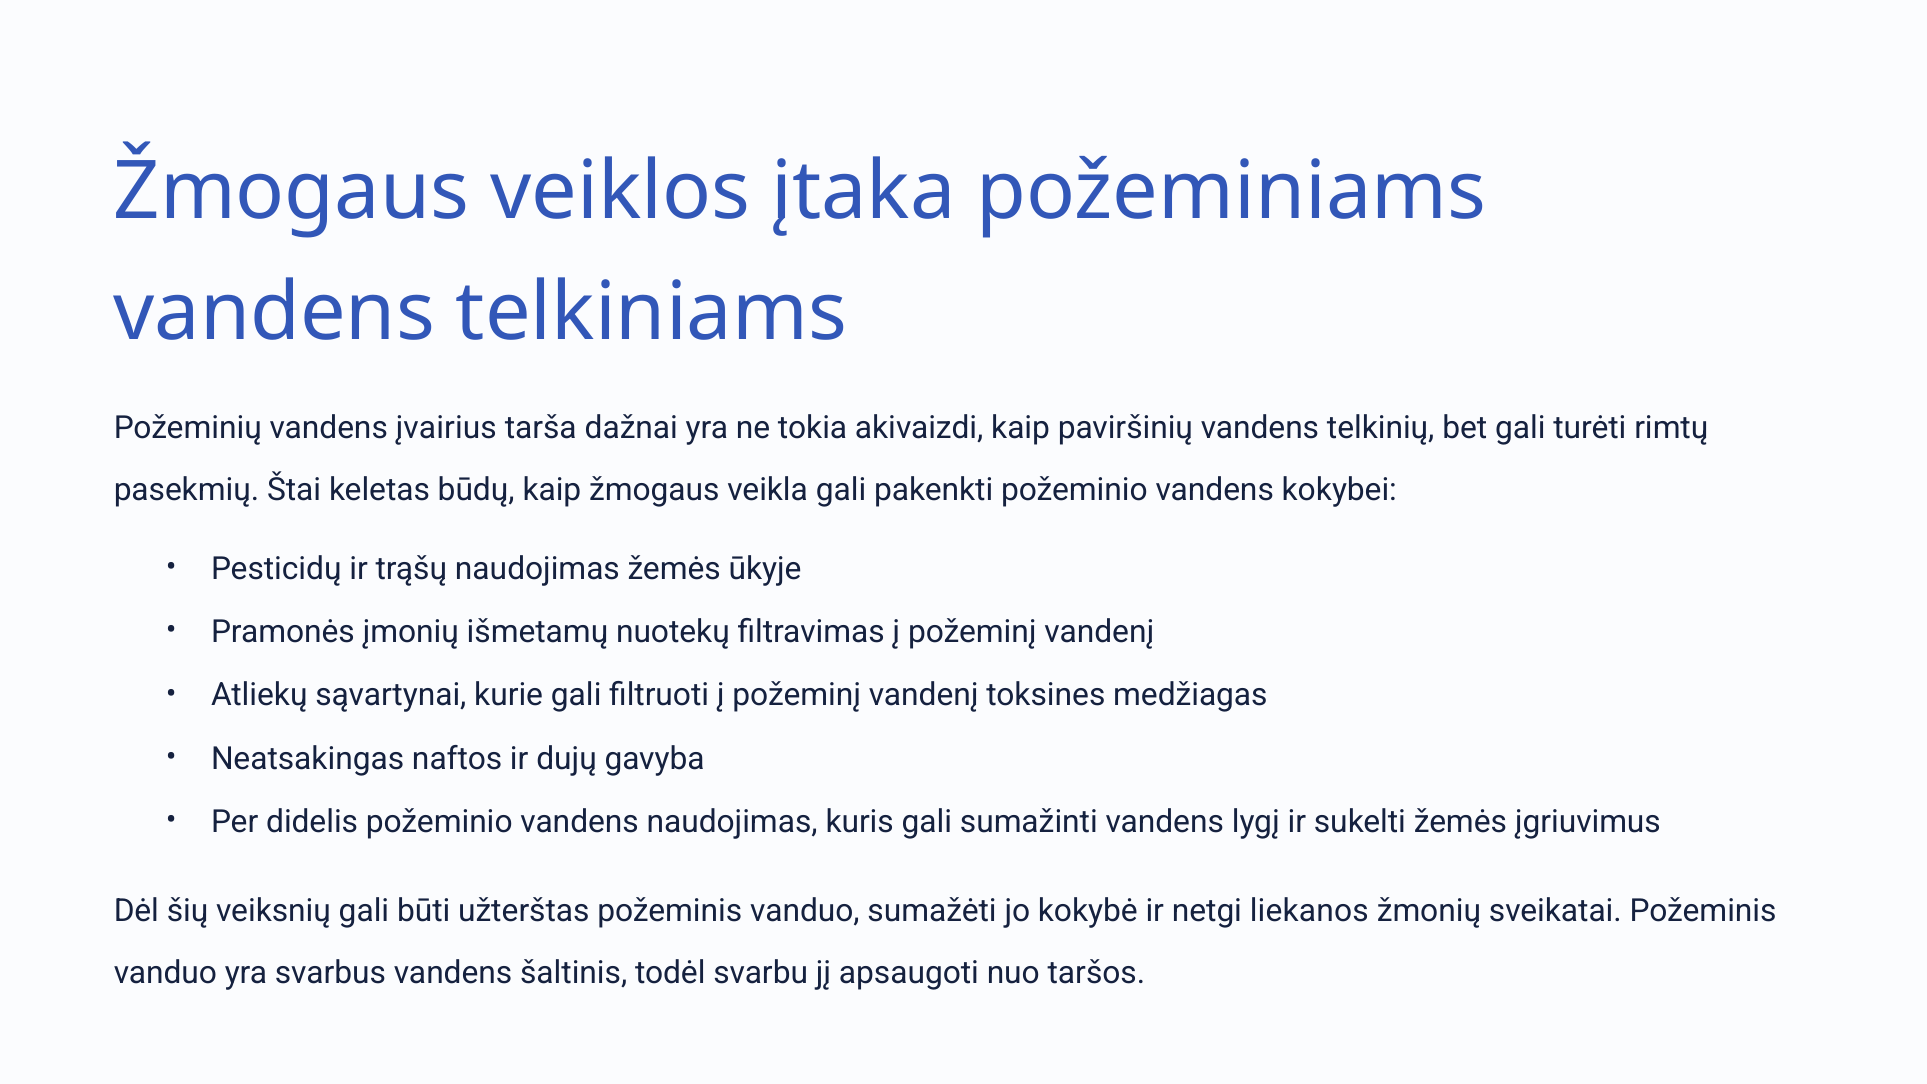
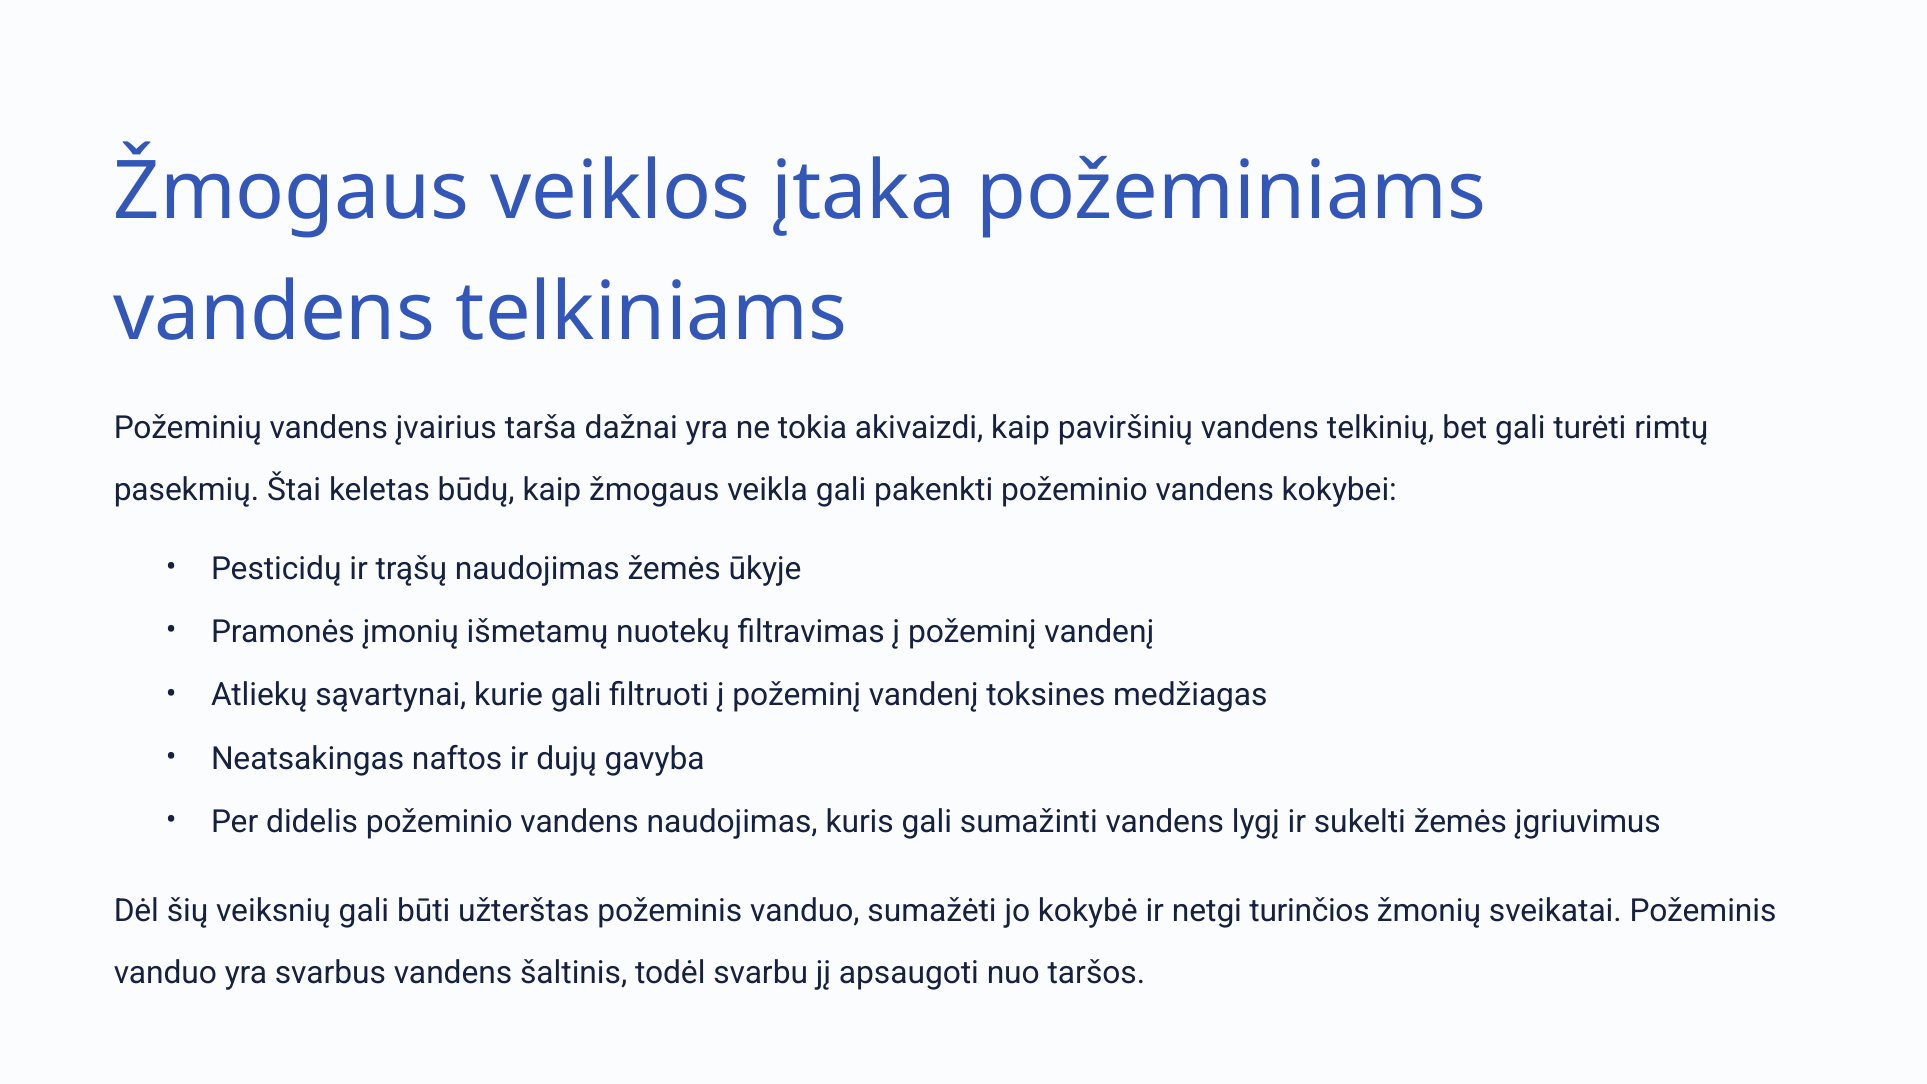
liekanos: liekanos -> turinčios
